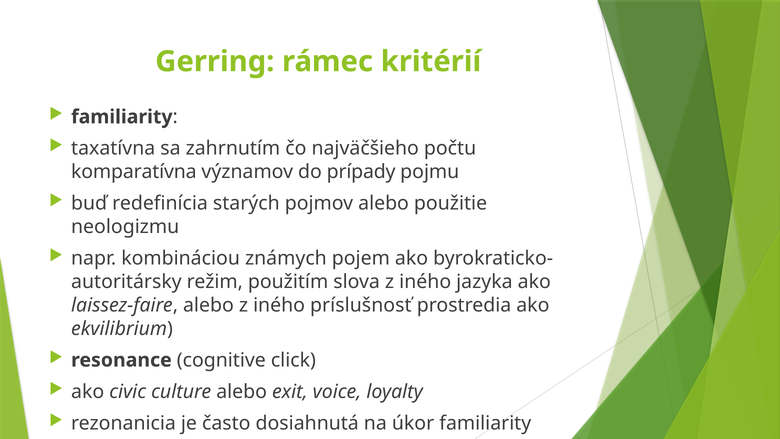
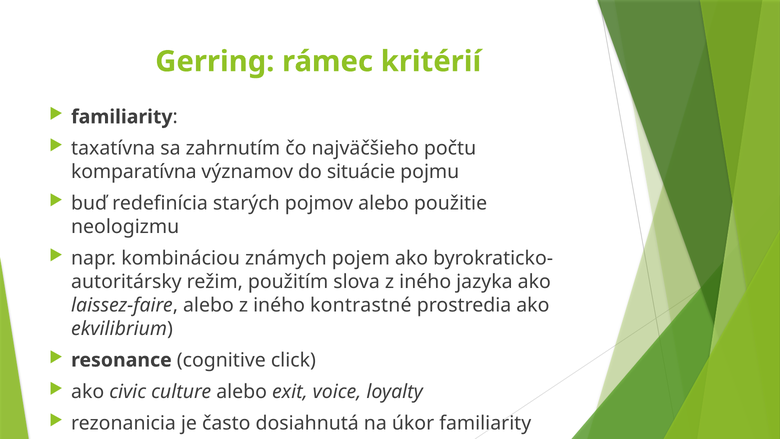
prípady: prípady -> situácie
príslušnosť: príslušnosť -> kontrastné
